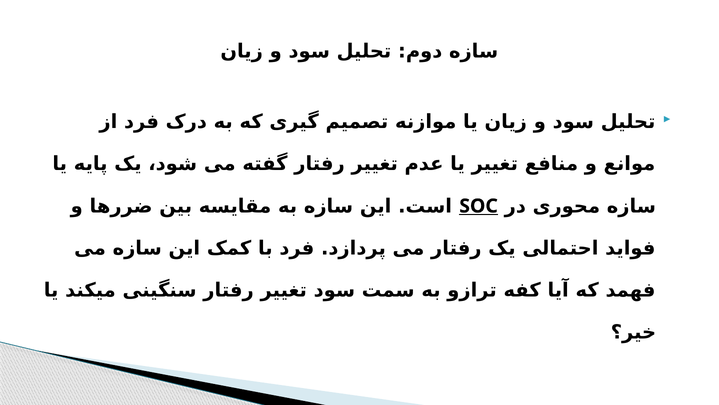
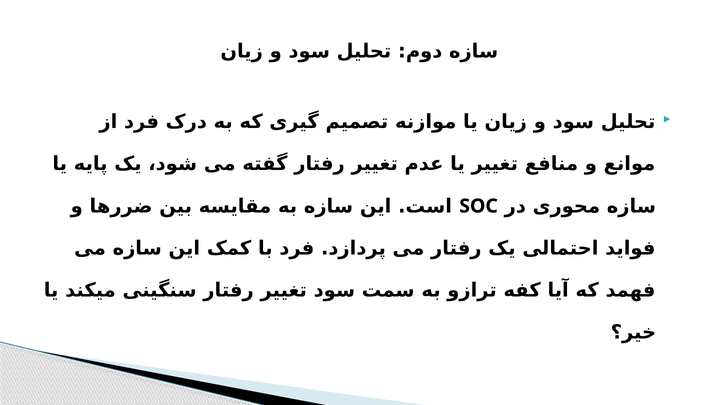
SOC underline: present -> none
